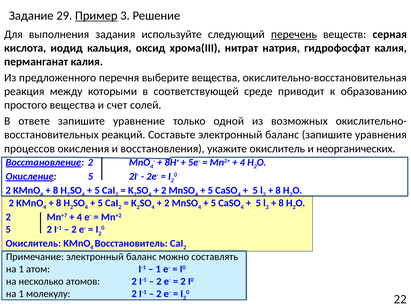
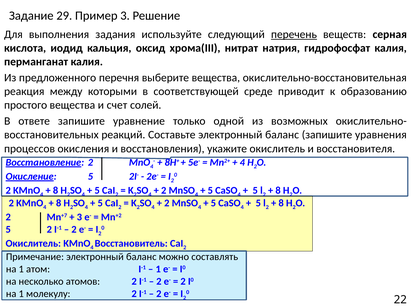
Пример underline: present -> none
неорганических: неорганических -> восстановителя
4 at (79, 217): 4 -> 3
